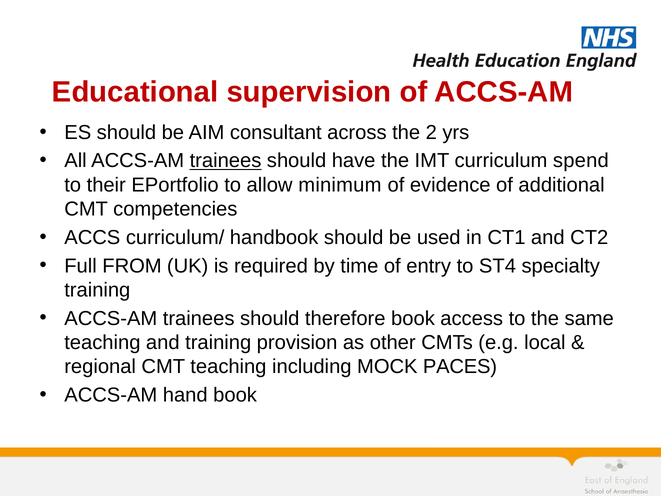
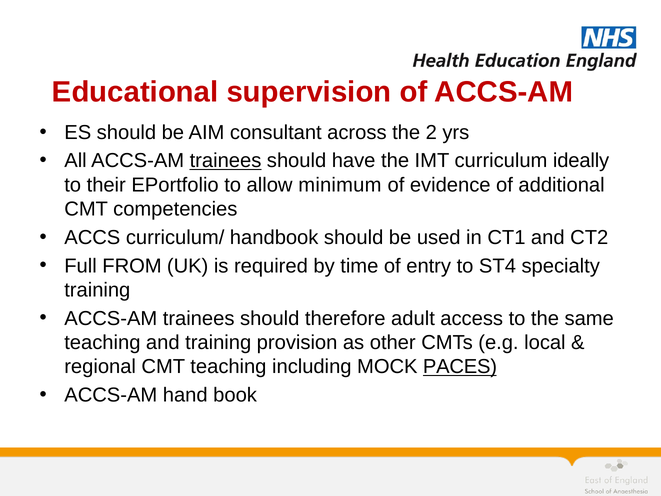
spend: spend -> ideally
therefore book: book -> adult
PACES underline: none -> present
